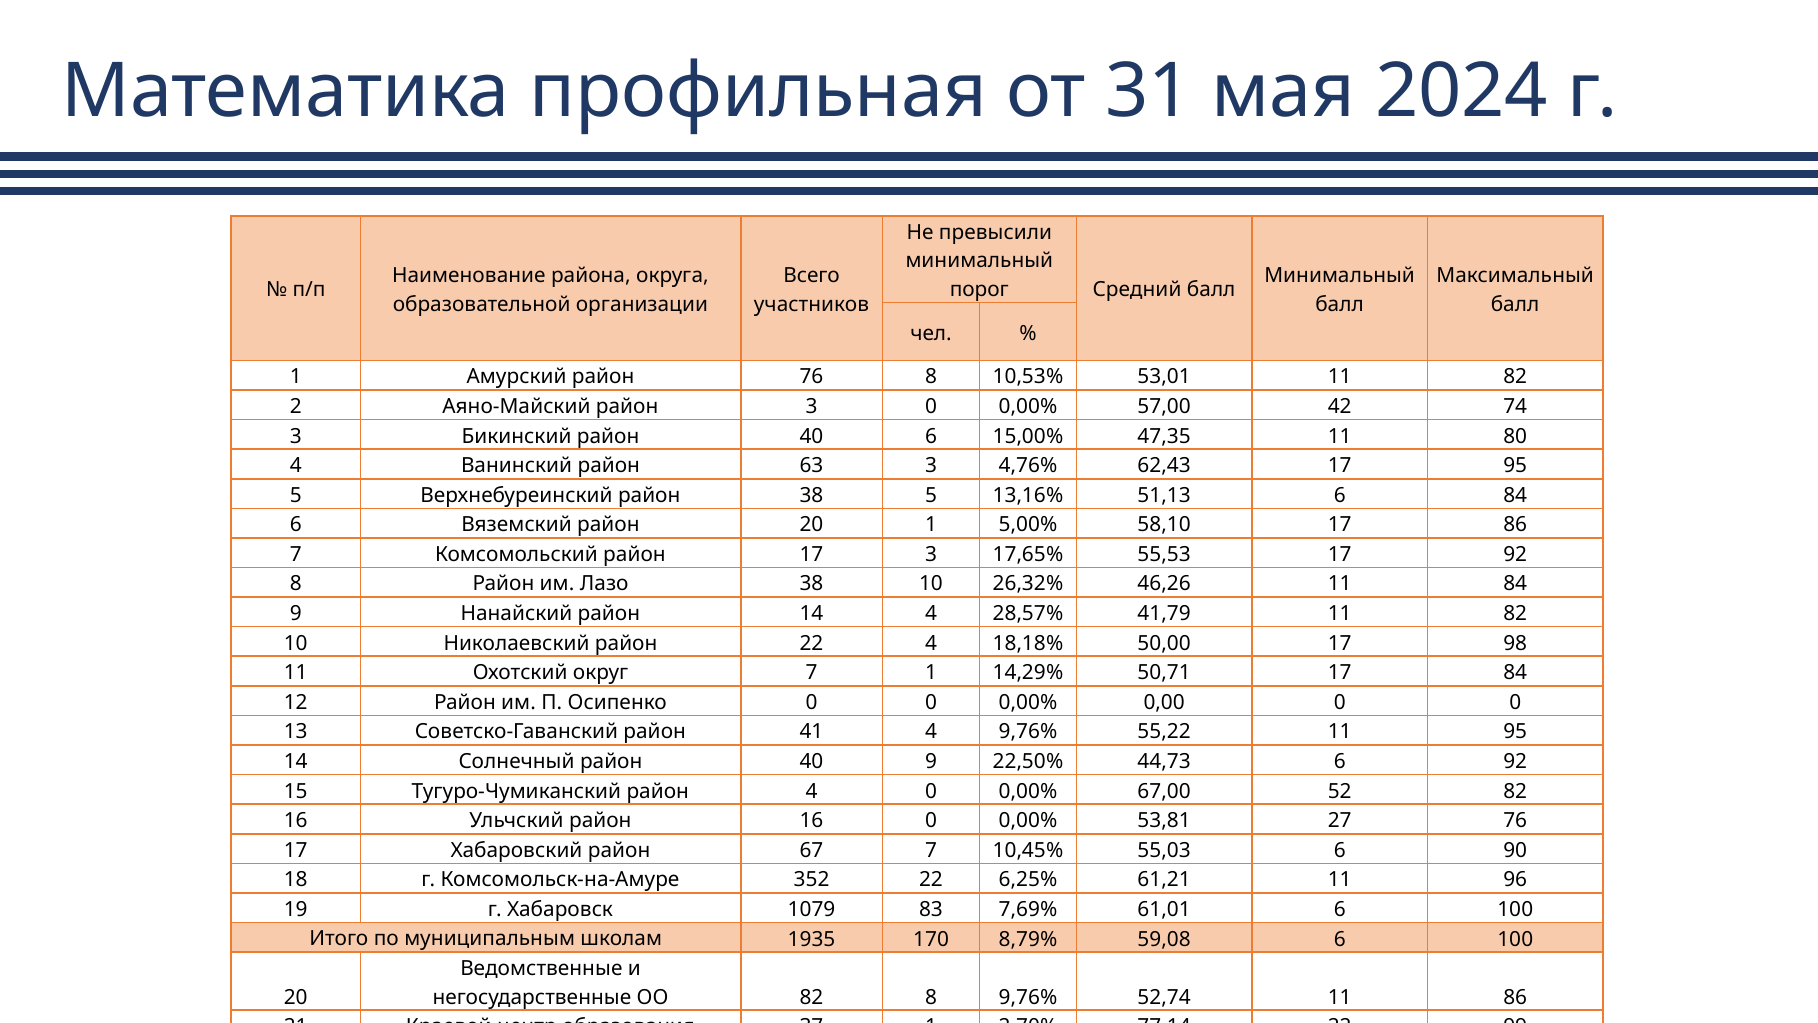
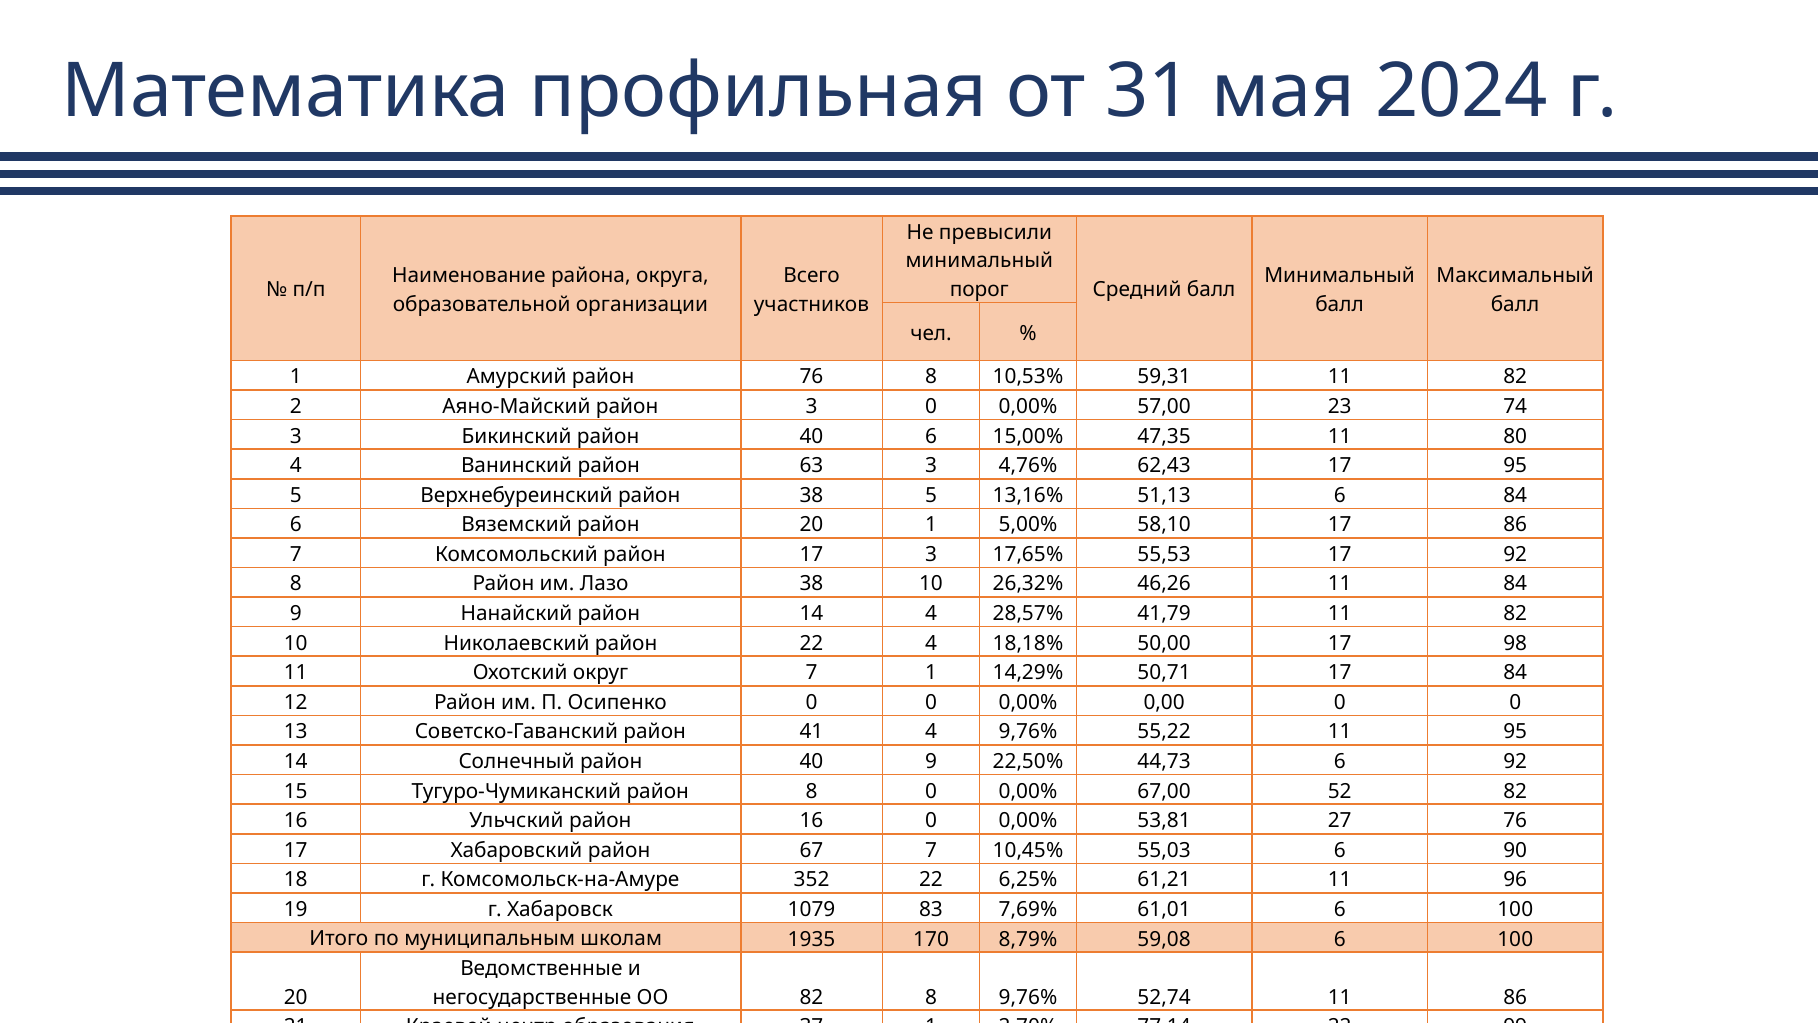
53,01: 53,01 -> 59,31
42: 42 -> 23
район 4: 4 -> 8
